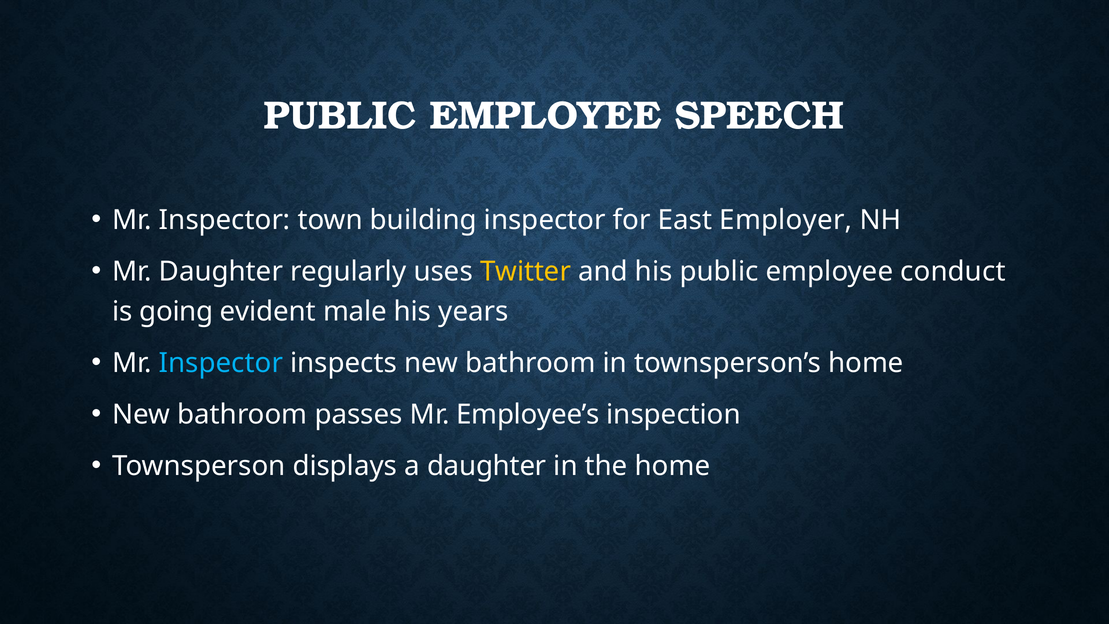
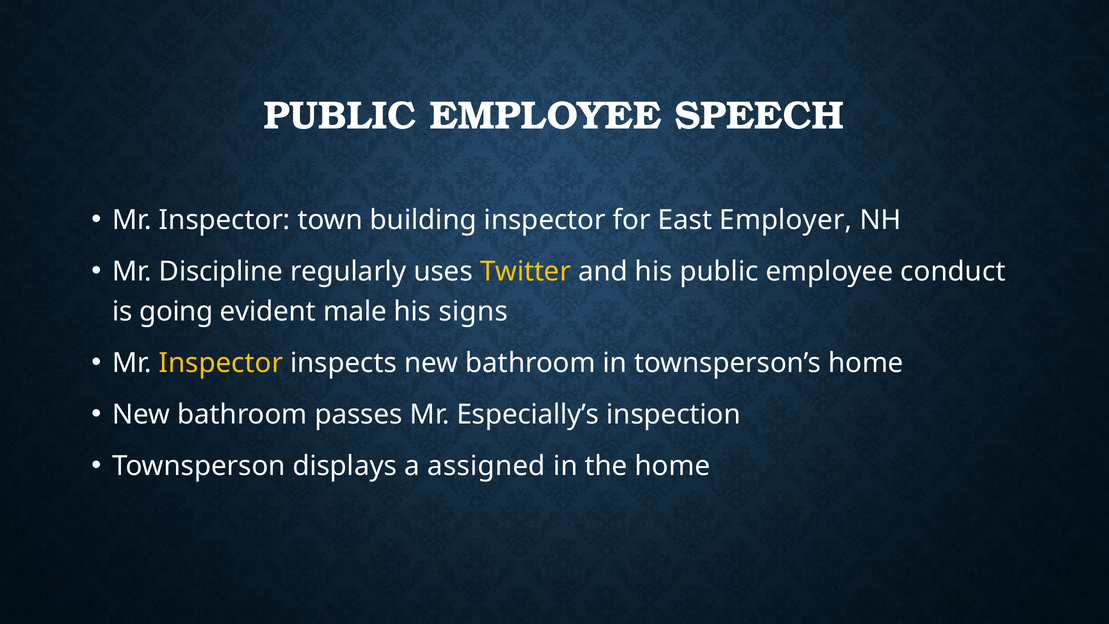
Mr Daughter: Daughter -> Discipline
years: years -> signs
Inspector at (221, 363) colour: light blue -> yellow
Employee’s: Employee’s -> Especially’s
a daughter: daughter -> assigned
